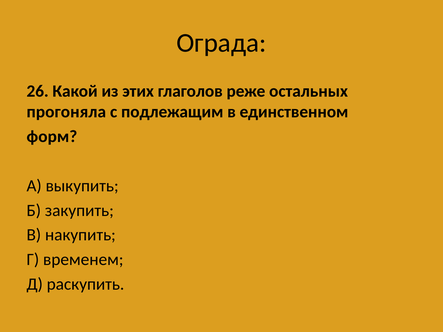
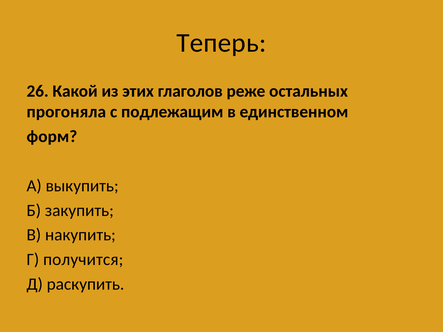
Ограда: Ограда -> Теперь
временем: временем -> получится
